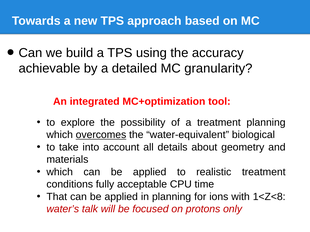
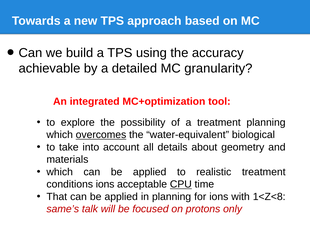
conditions fully: fully -> ions
CPU underline: none -> present
water’s: water’s -> same’s
